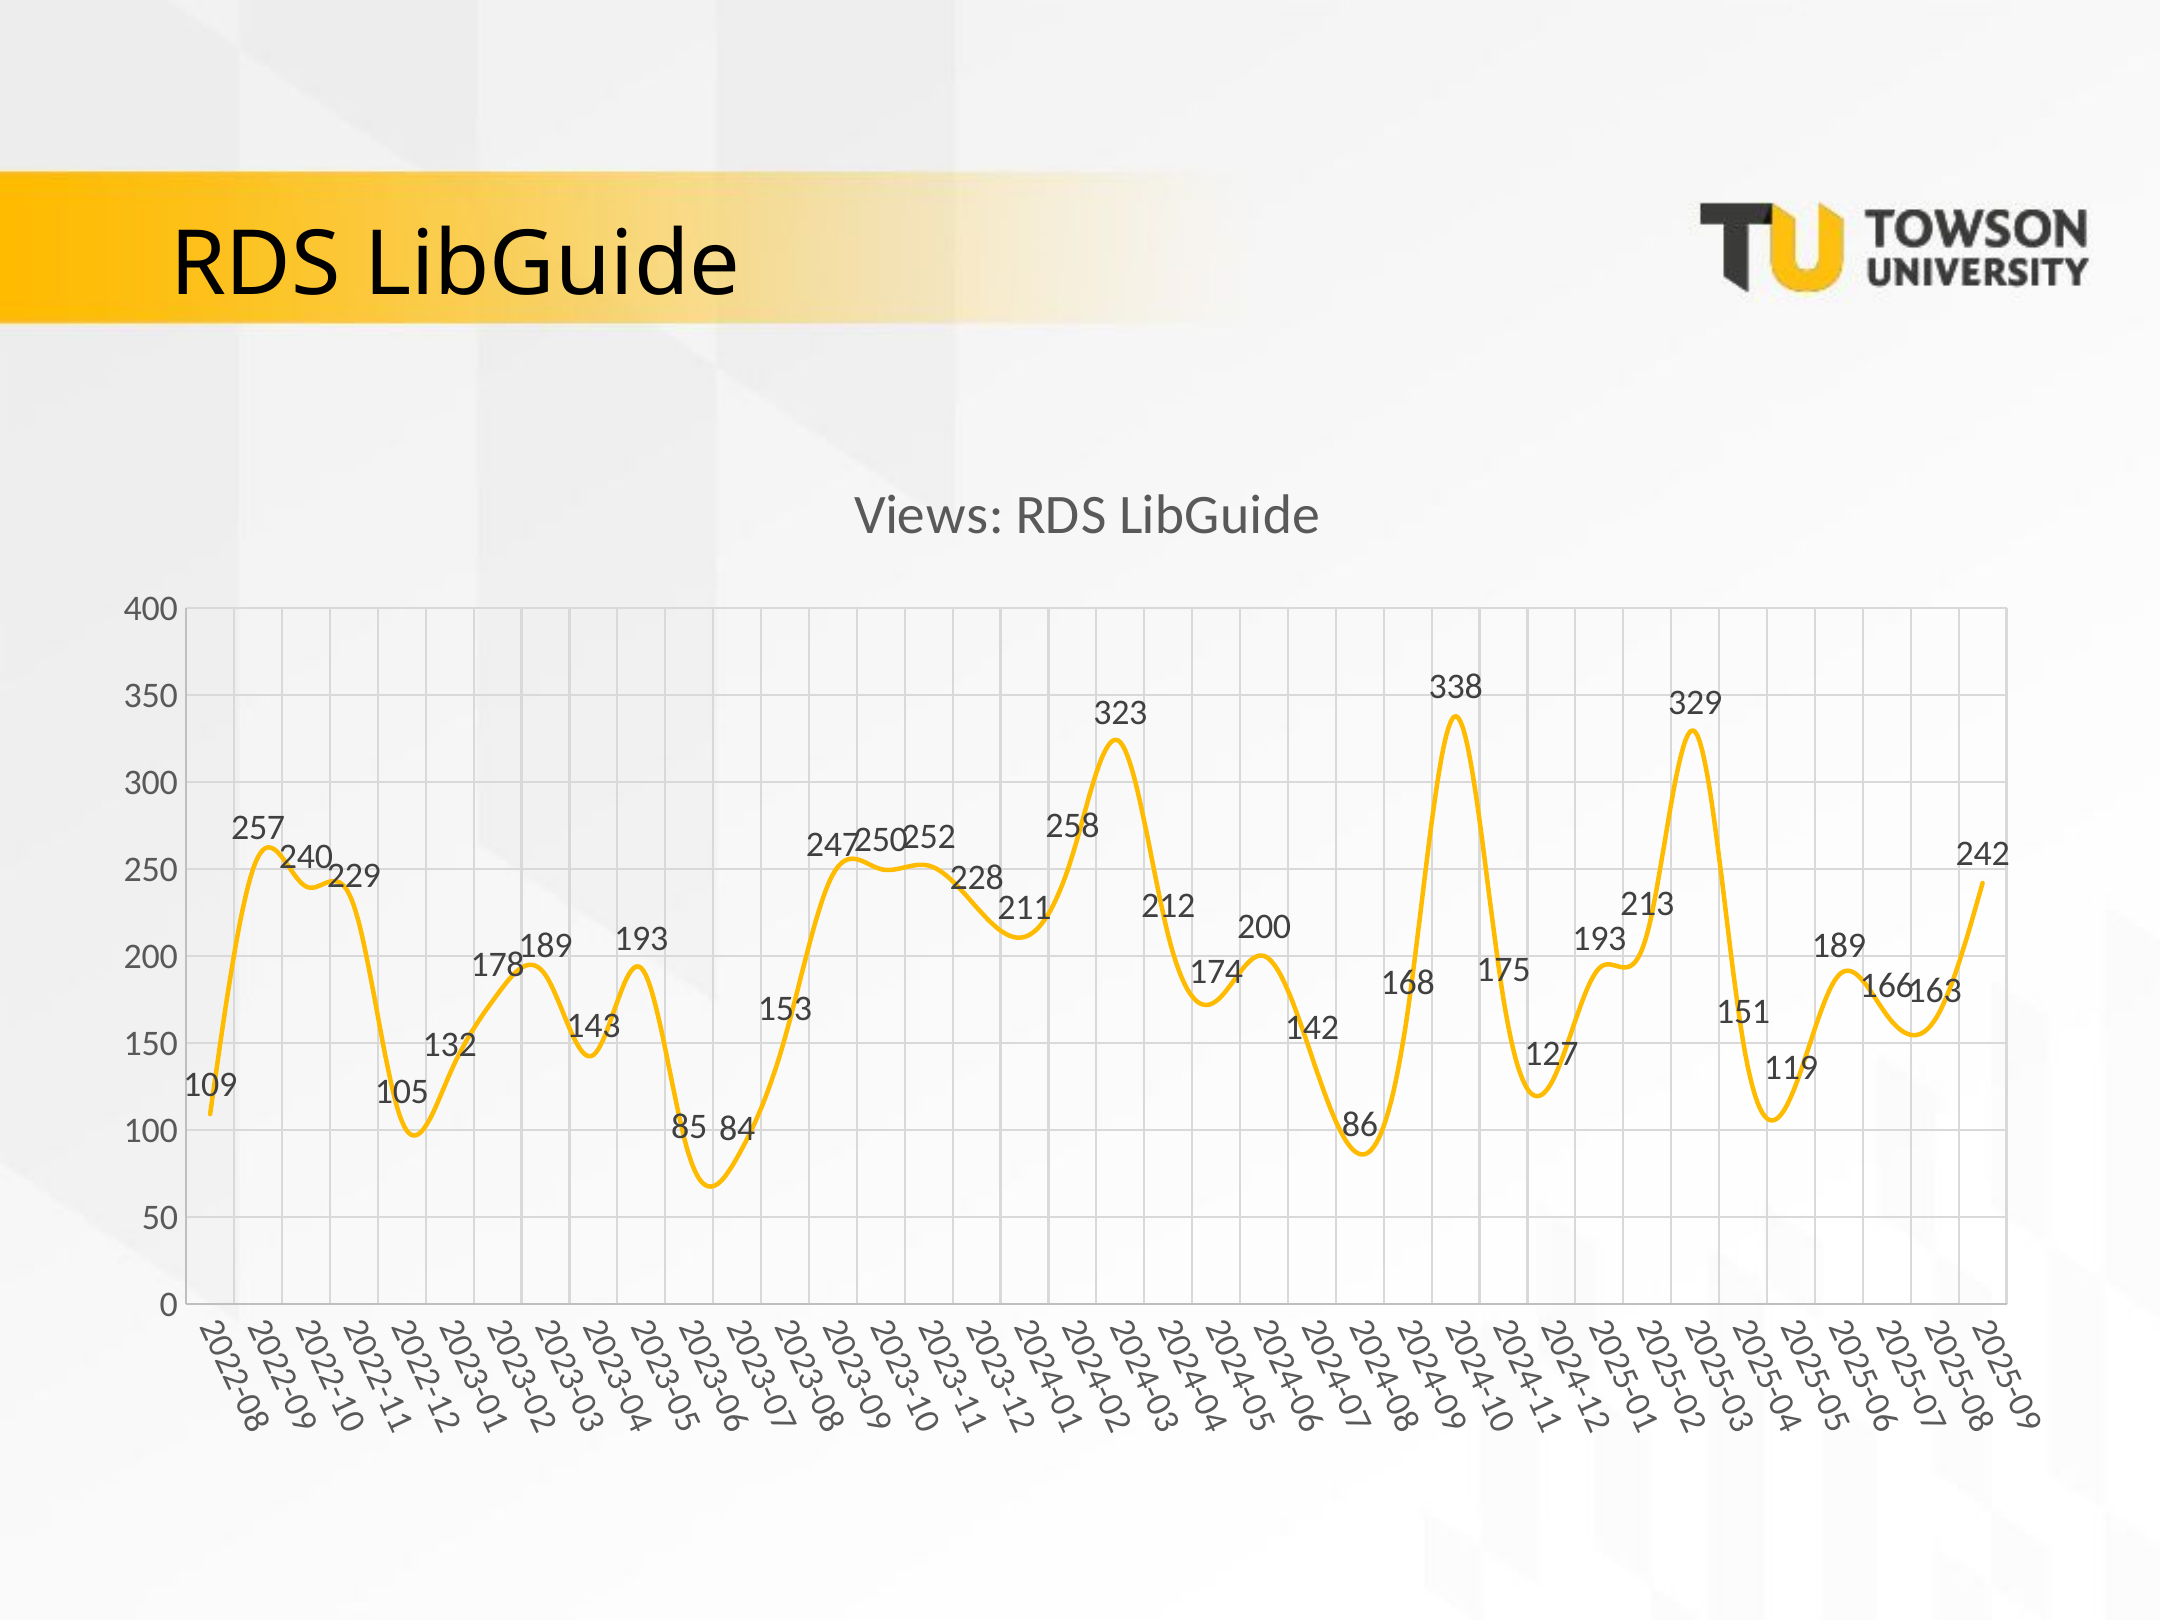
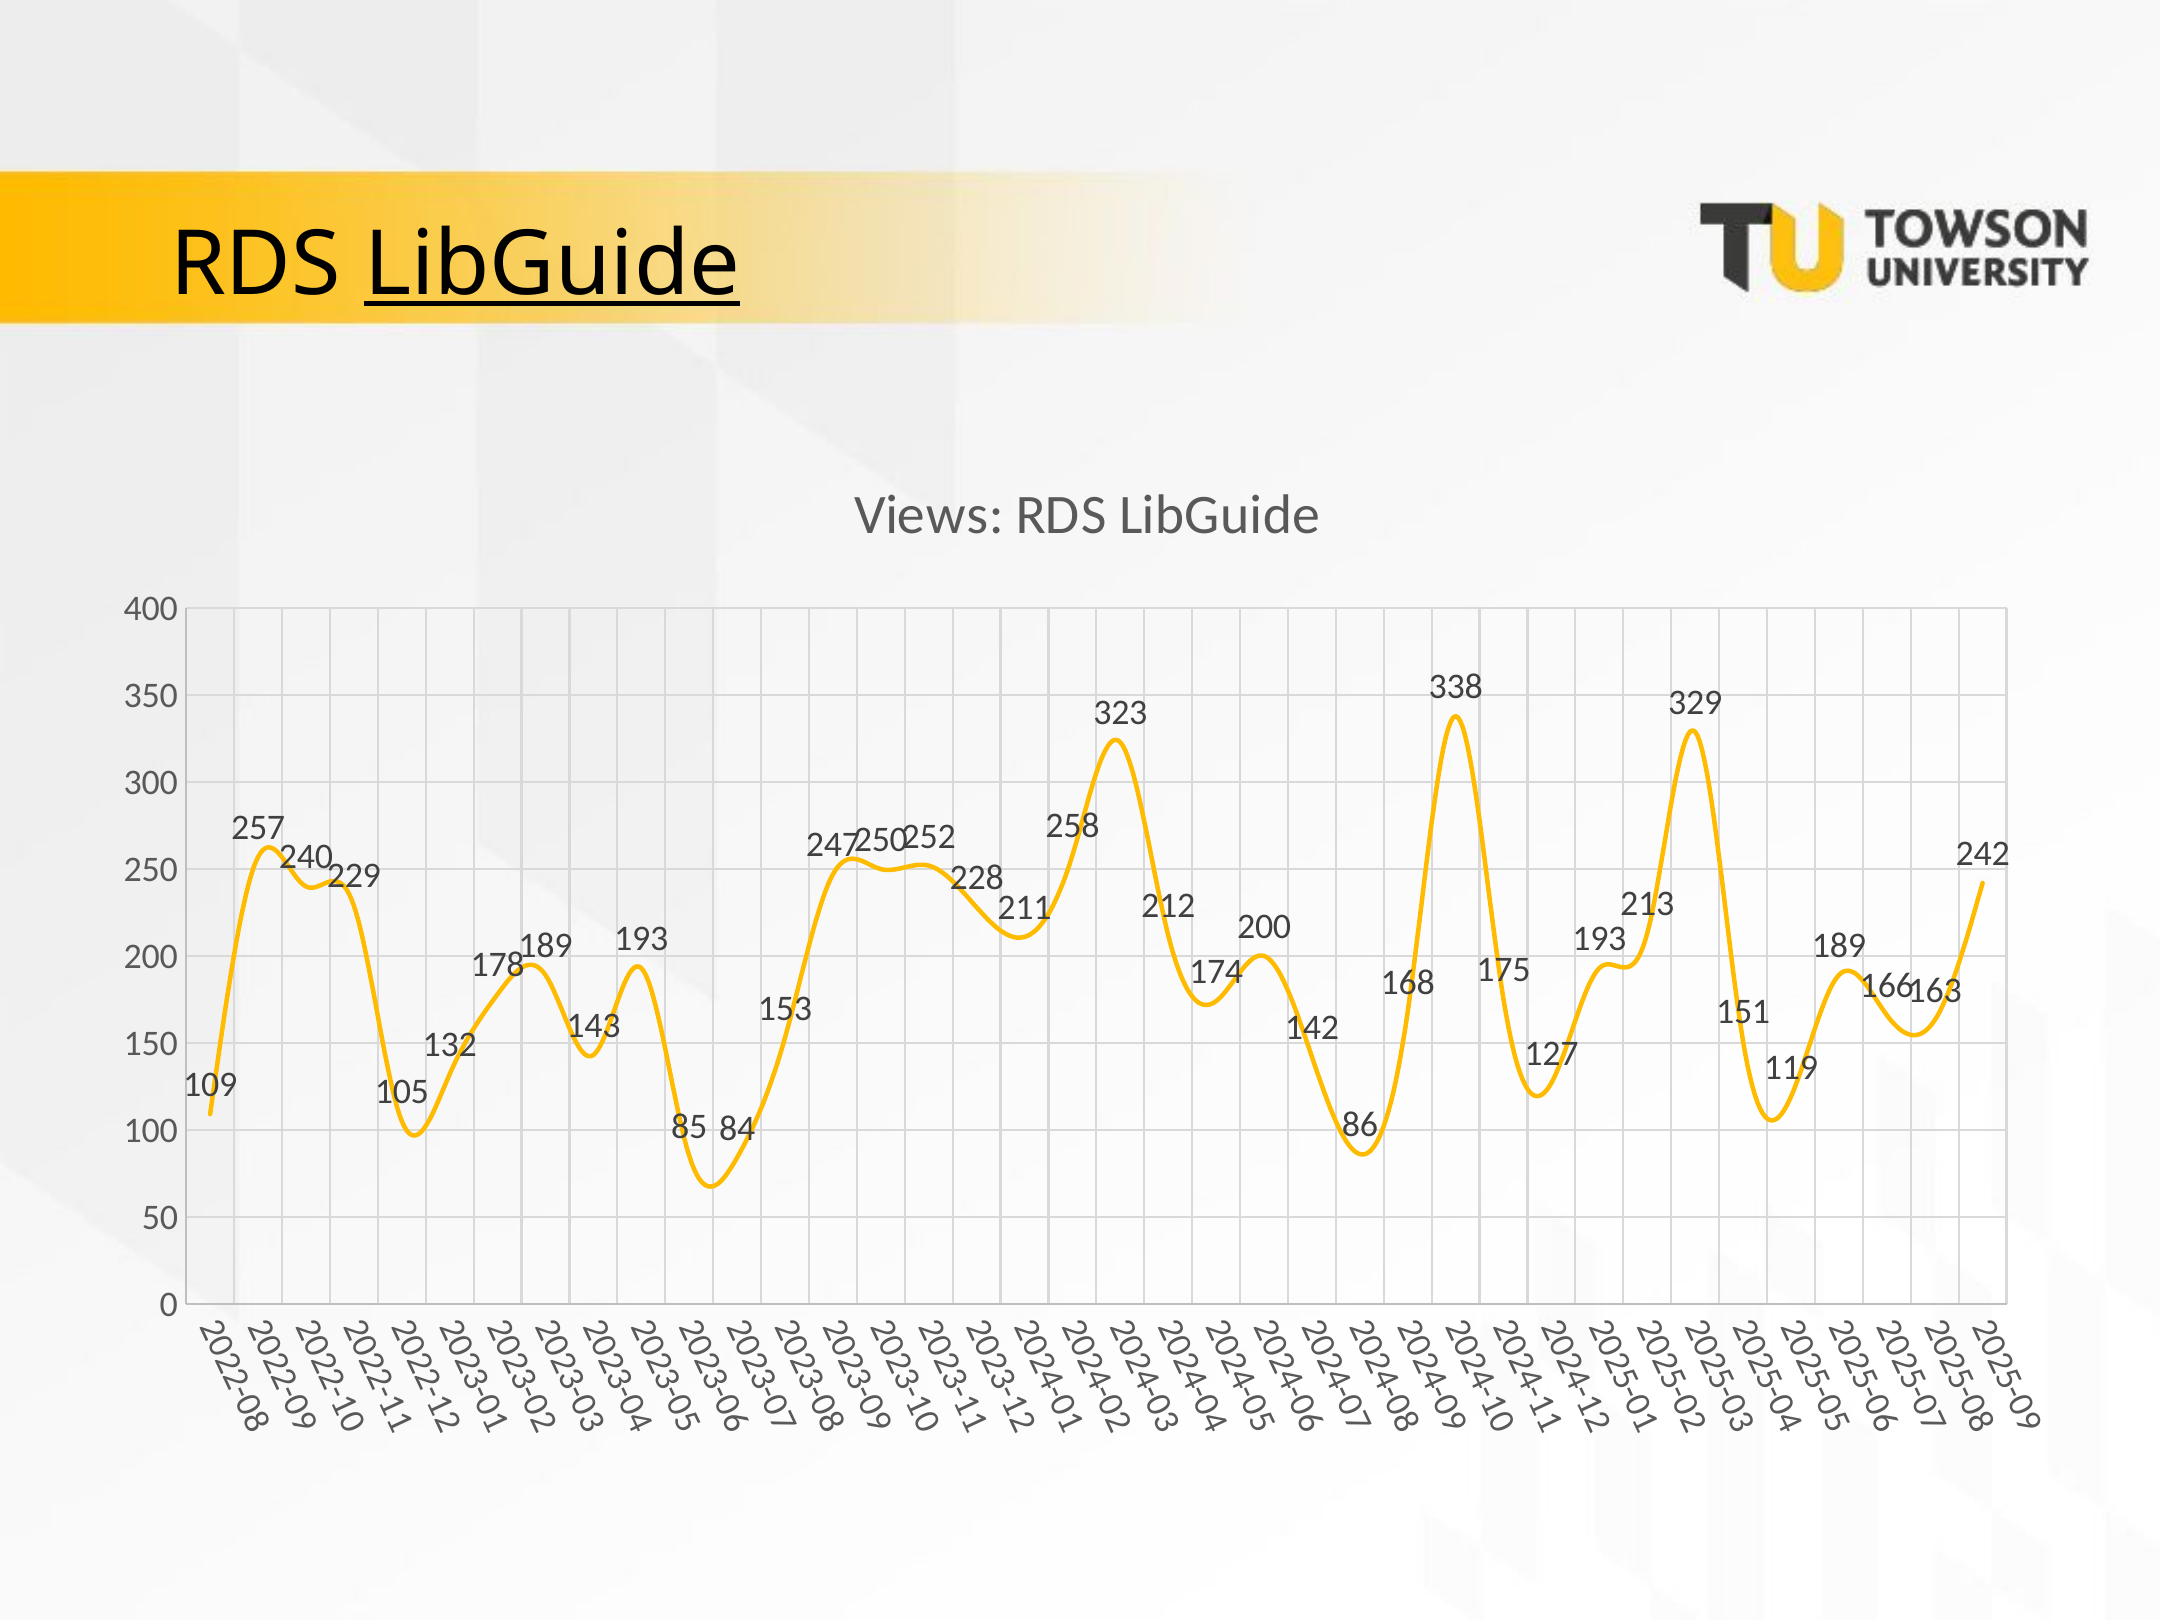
LibGuide at (552, 265) underline: none -> present
